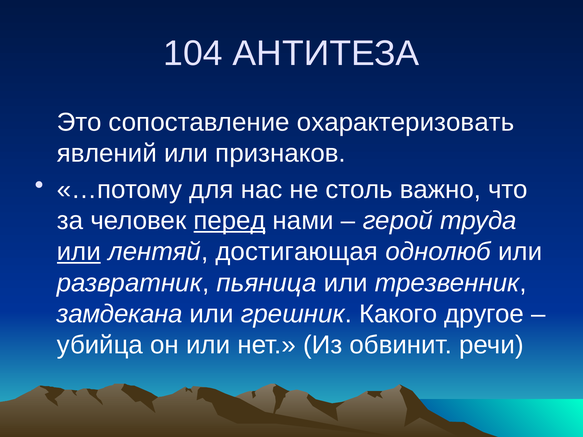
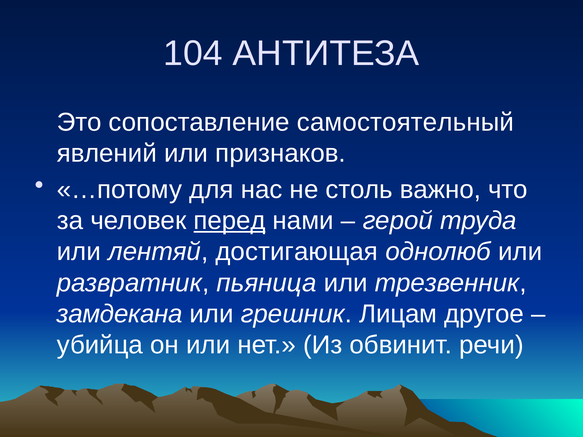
охарактеризовать: охарактеризовать -> самостоятельный
или at (79, 252) underline: present -> none
Какого: Какого -> Лицам
